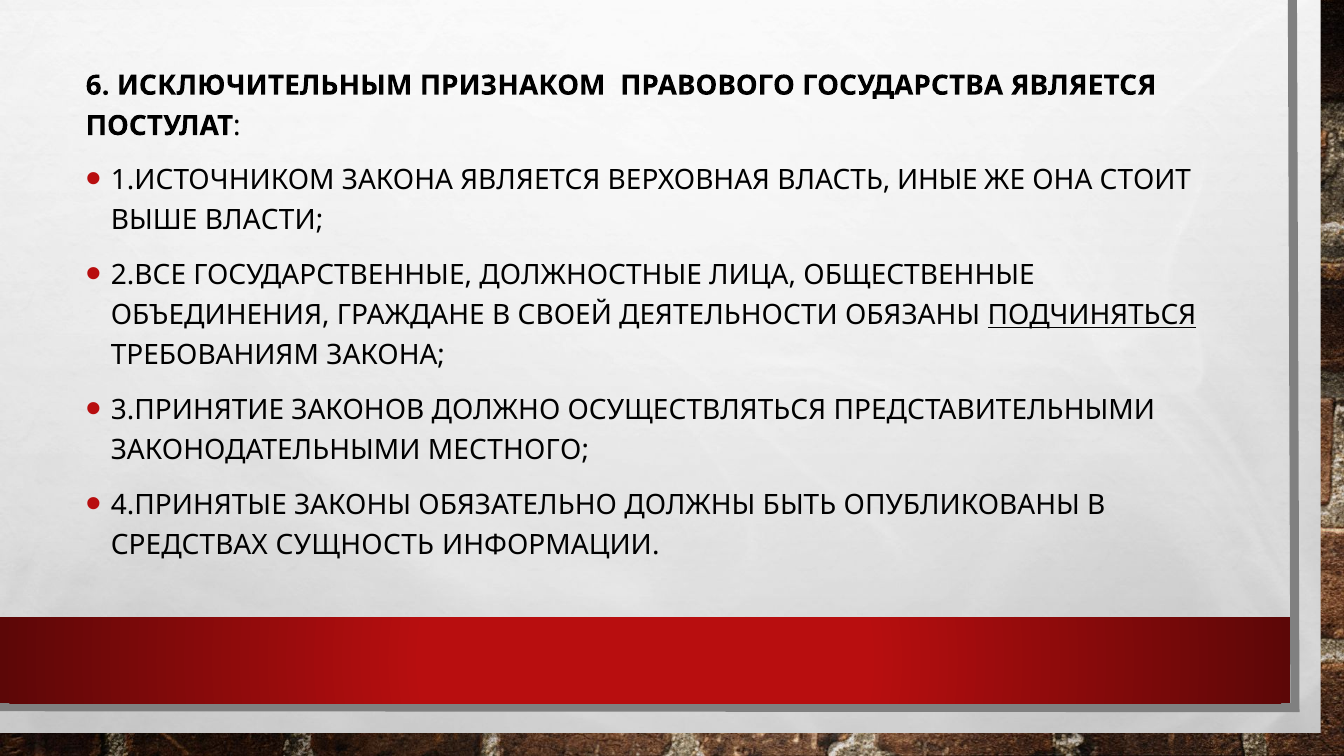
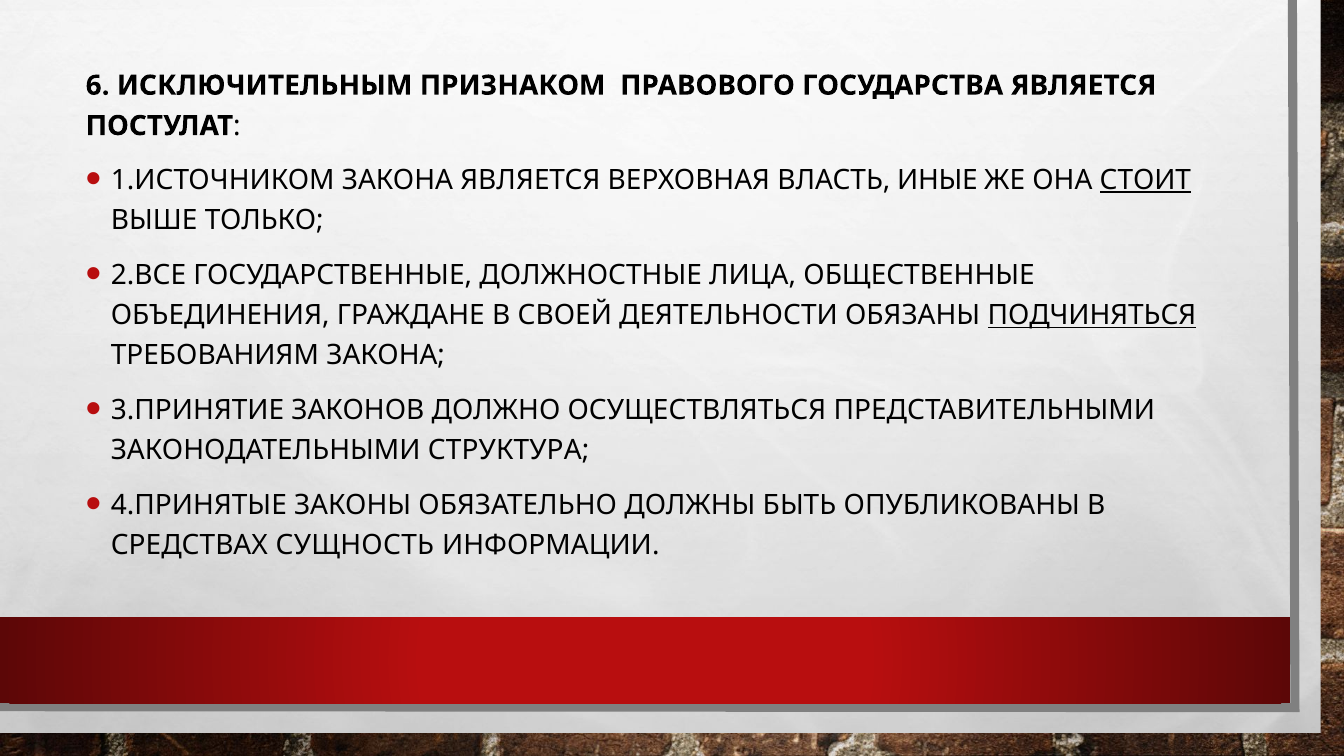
СТОИТ underline: none -> present
ВЛАСТИ: ВЛАСТИ -> ТОЛЬКО
МЕСТНОГО: МЕСТНОГО -> СТРУКТУРА
